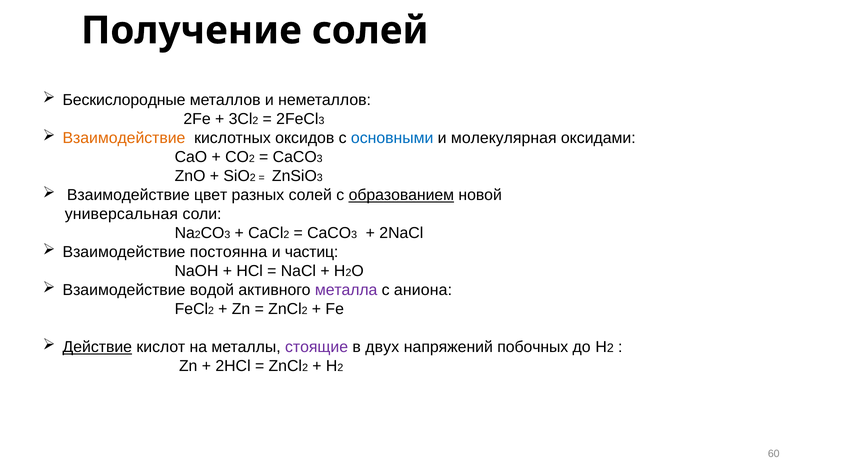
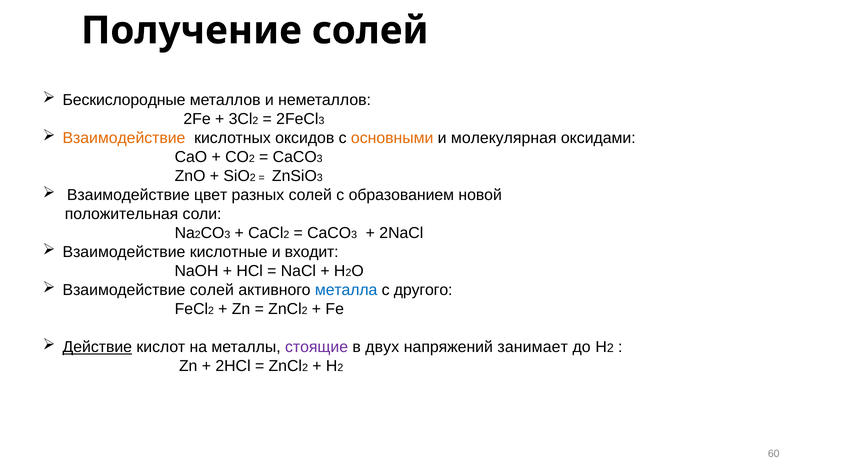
основными colour: blue -> orange
образованием underline: present -> none
универсальная: универсальная -> положительная
постоянна: постоянна -> кислотные
частиц: частиц -> входит
Взаимодействие водой: водой -> солей
металла colour: purple -> blue
аниона: аниона -> другого
побочных: побочных -> занимает
